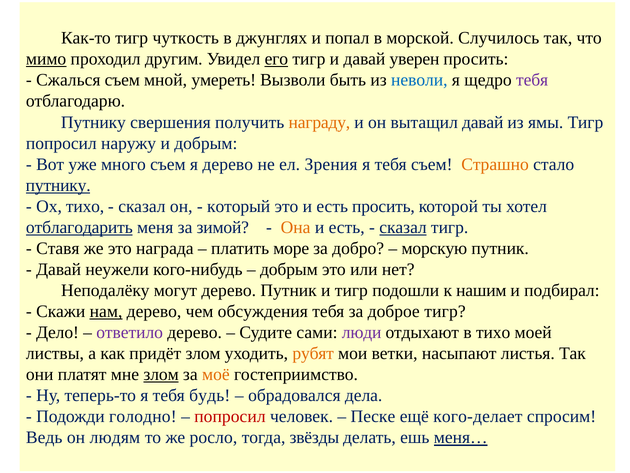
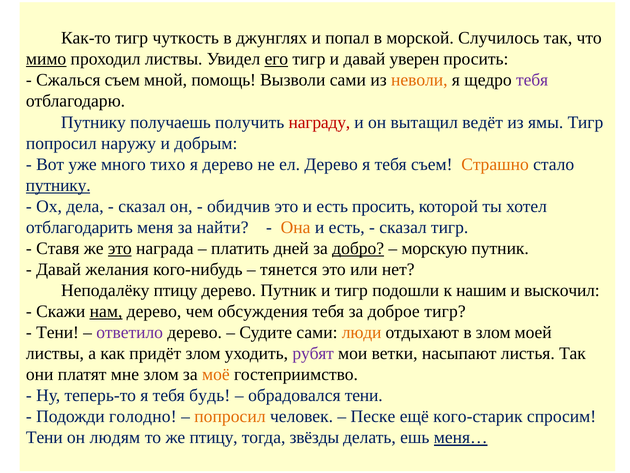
проходил другим: другим -> листвы
умереть: умереть -> помощь
Вызволи быть: быть -> сами
неволи colour: blue -> orange
свершения: свершения -> получаешь
награду colour: orange -> red
вытащил давай: давай -> ведёт
много съем: съем -> тихо
ел Зрения: Зрения -> Дерево
Ох тихо: тихо -> дела
который: который -> обидчив
отблагодарить underline: present -> none
зимой: зимой -> найти
сказал at (403, 227) underline: present -> none
это at (120, 248) underline: none -> present
море: море -> дней
добро underline: none -> present
неужели: неужели -> желания
добрым at (289, 269): добрым -> тянется
Неподалёку могут: могут -> птицу
подбирал: подбирал -> выскочил
Дело at (58, 332): Дело -> Тени
люди colour: purple -> orange
в тихо: тихо -> злом
рубят colour: orange -> purple
злом at (161, 374) underline: present -> none
обрадовался дела: дела -> тени
попросил at (230, 416) colour: red -> orange
кого-делает: кого-делает -> кого-старик
Ведь at (44, 437): Ведь -> Тени
же росло: росло -> птицу
